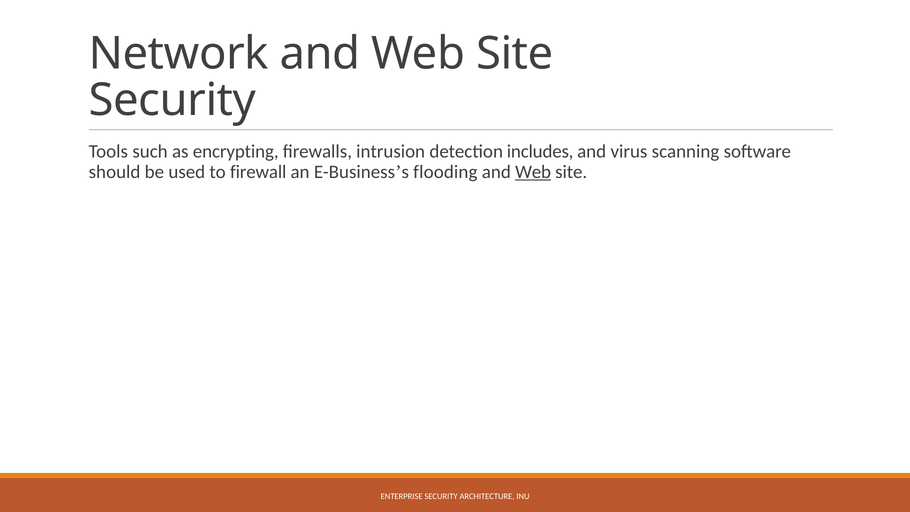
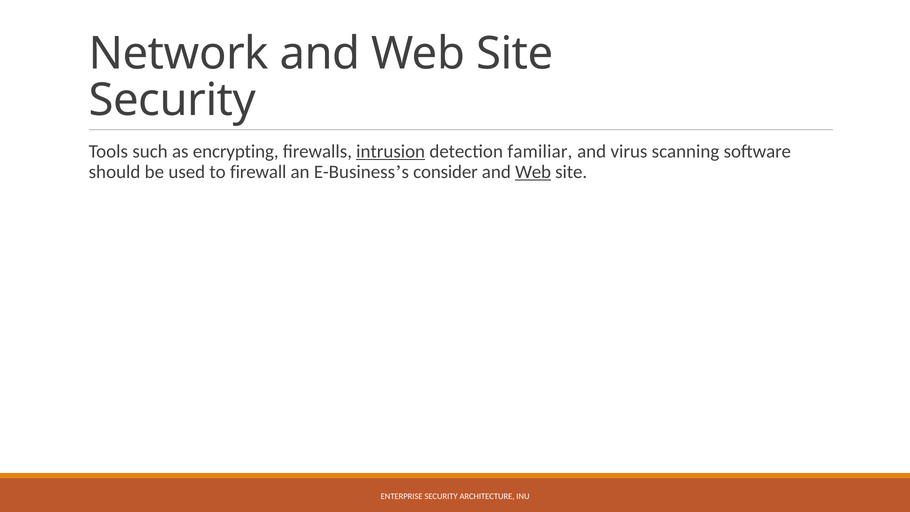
intrusion underline: none -> present
includes: includes -> familiar
flooding: flooding -> consider
